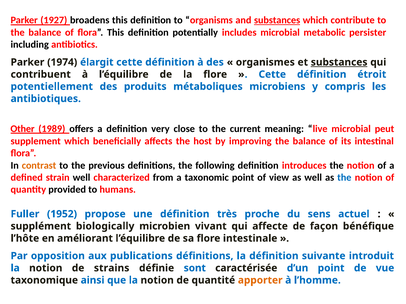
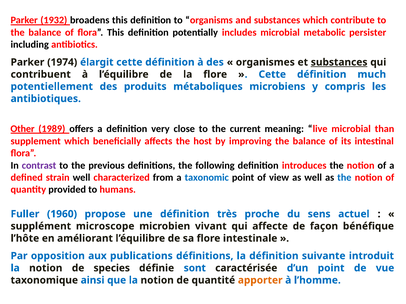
1927: 1927 -> 1932
substances at (277, 20) underline: present -> none
étroit: étroit -> much
peut: peut -> than
contrast colour: orange -> purple
taxonomic colour: black -> blue
1952: 1952 -> 1960
biologically: biologically -> microscope
strains: strains -> species
